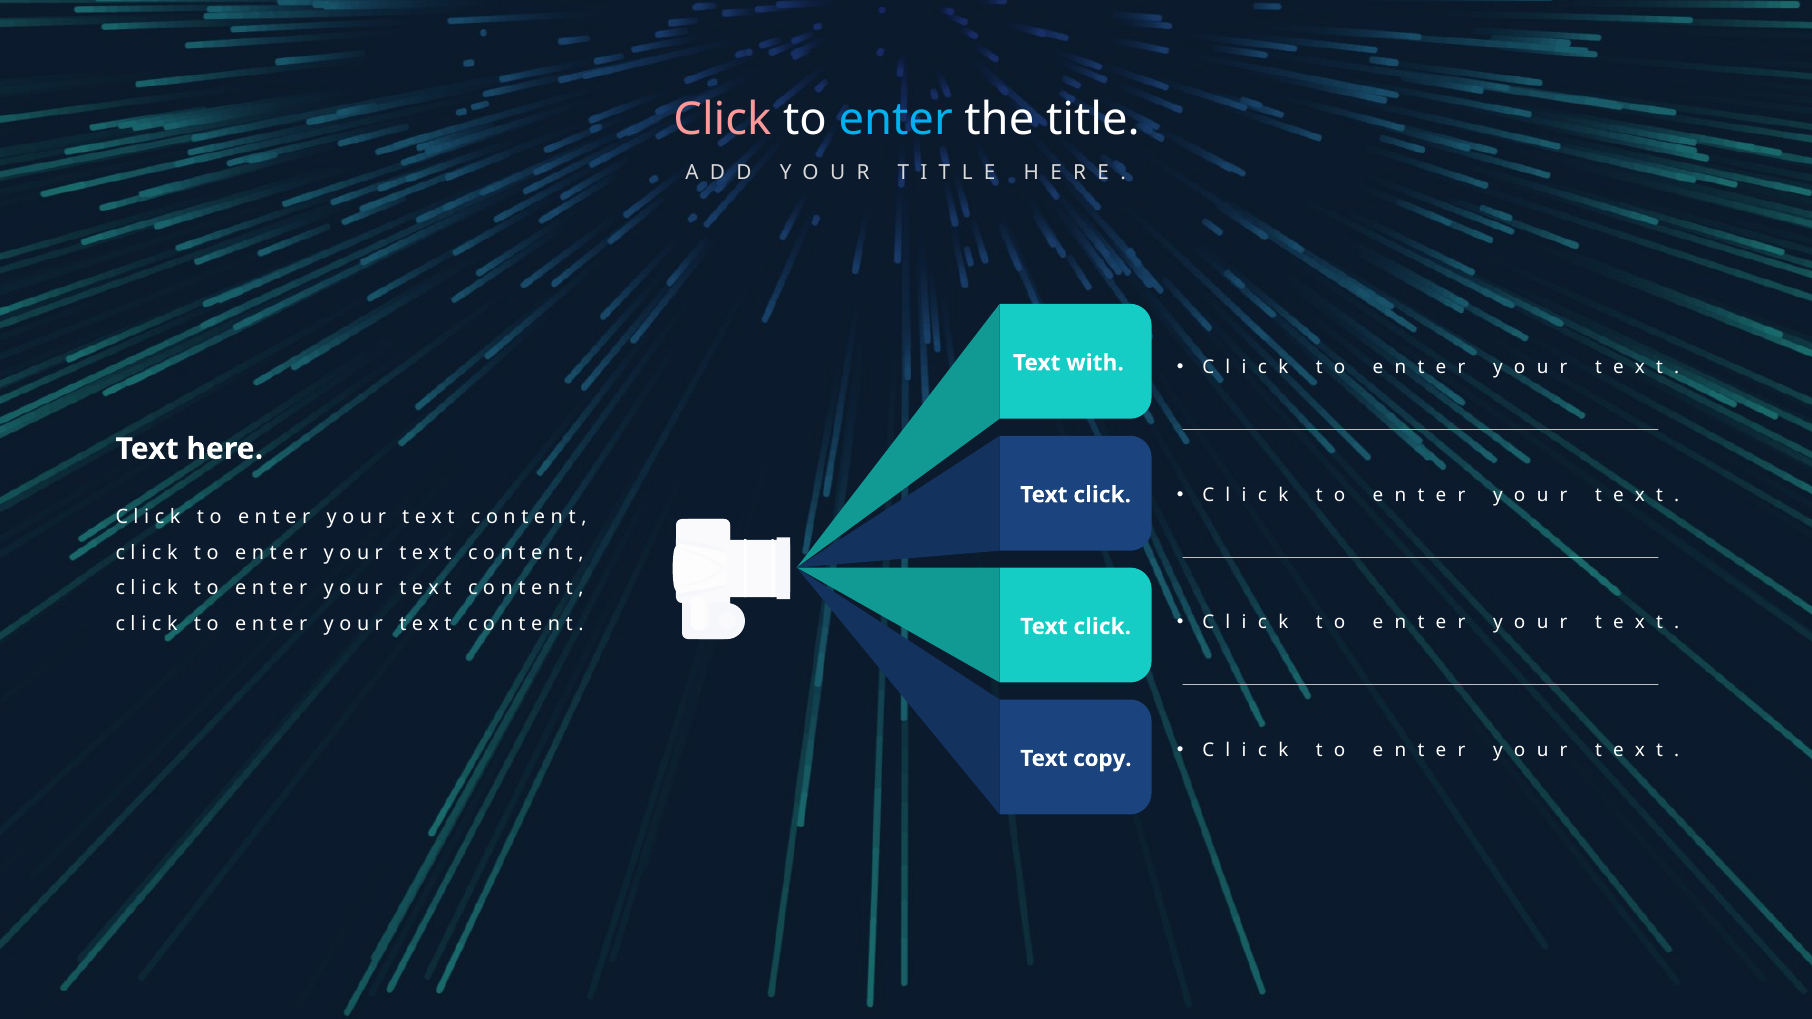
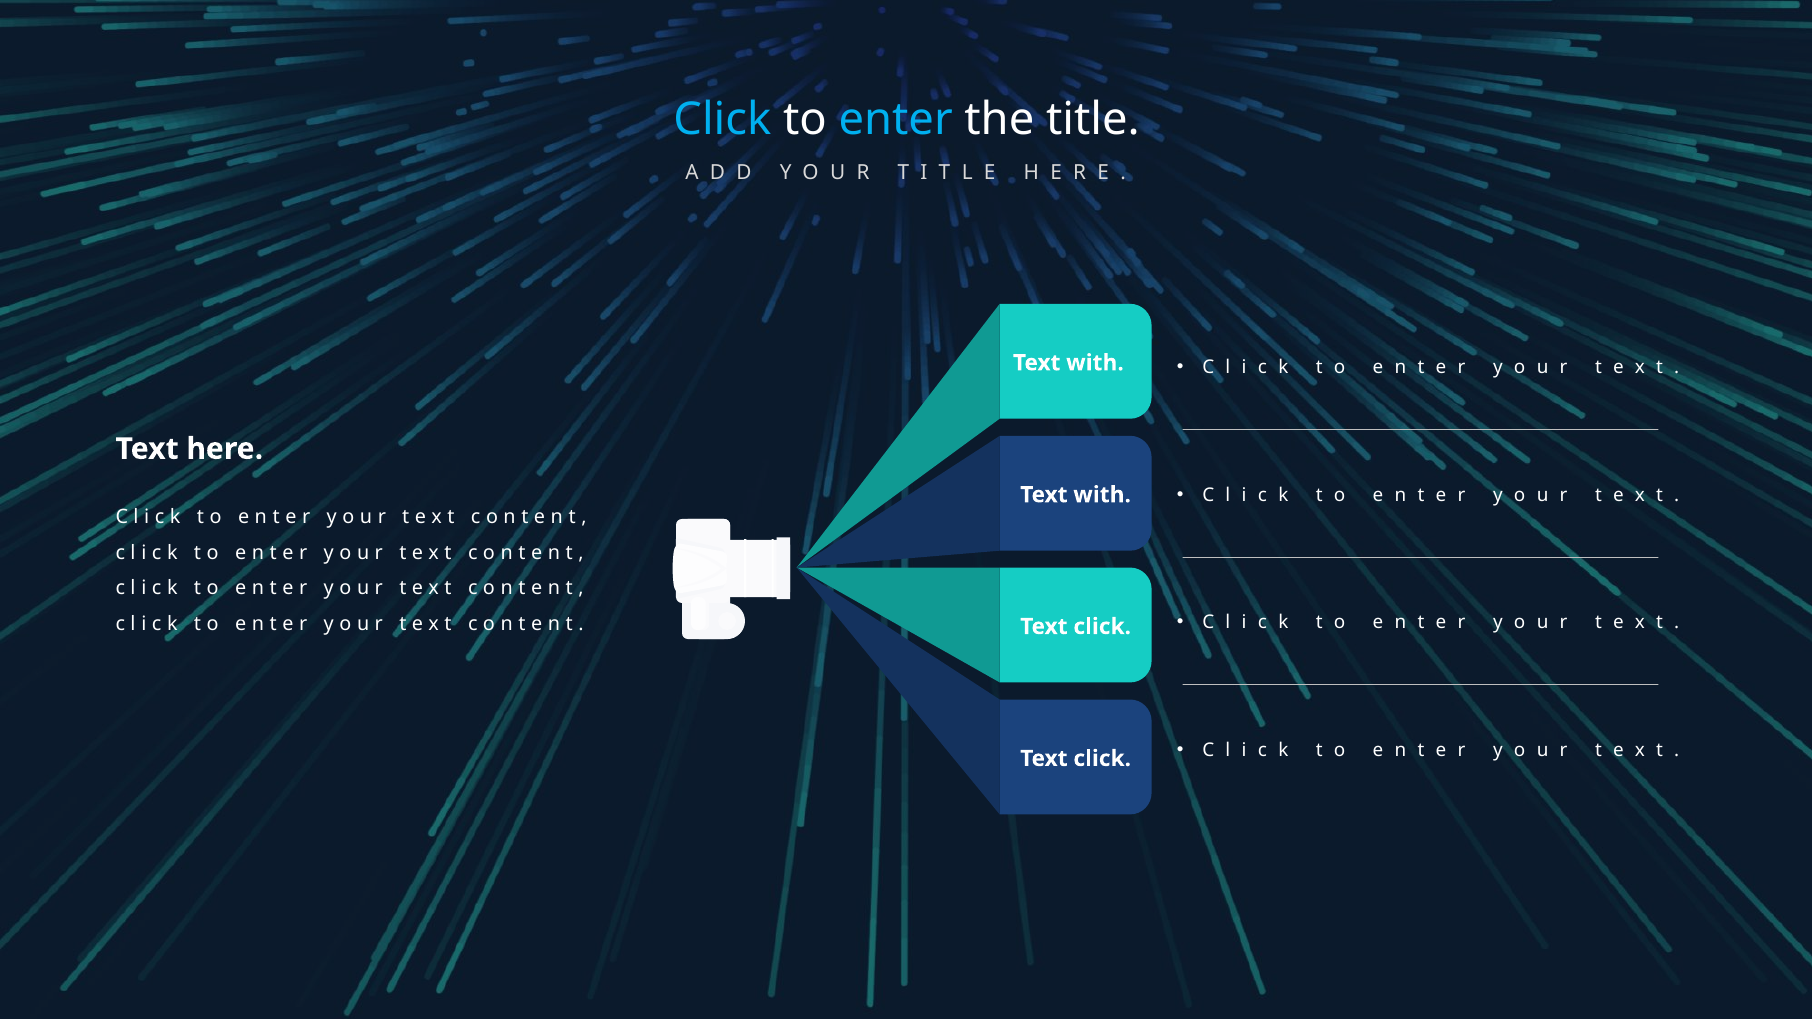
Click at (722, 120) colour: pink -> light blue
click at (1102, 495): click -> with
copy at (1102, 759): copy -> click
